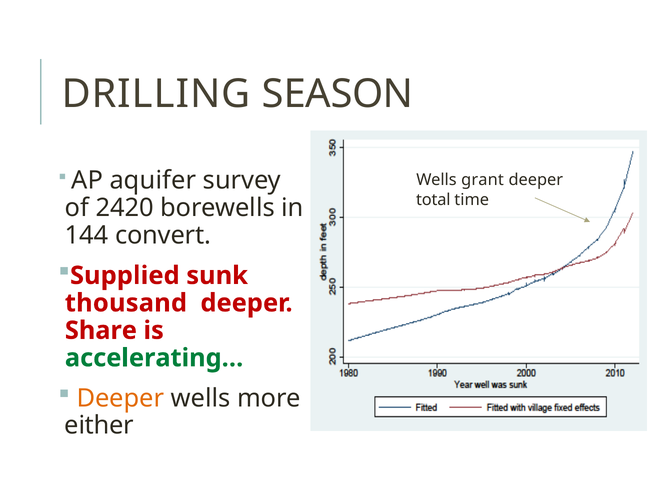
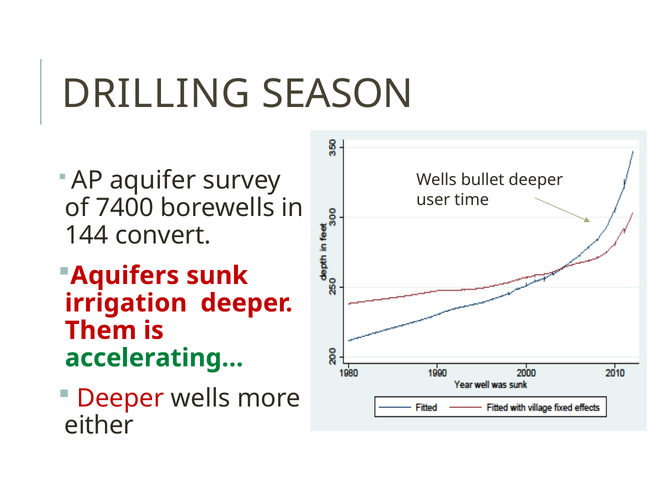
grant: grant -> bullet
total: total -> user
2420: 2420 -> 7400
Supplied: Supplied -> Aquifers
thousand: thousand -> irrigation
Share: Share -> Them
Deeper at (120, 398) colour: orange -> red
